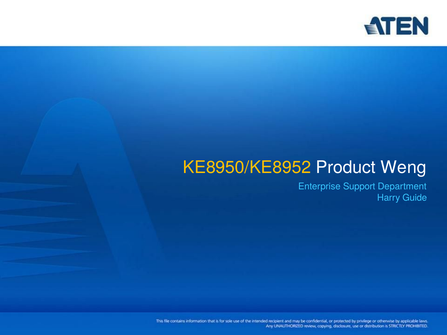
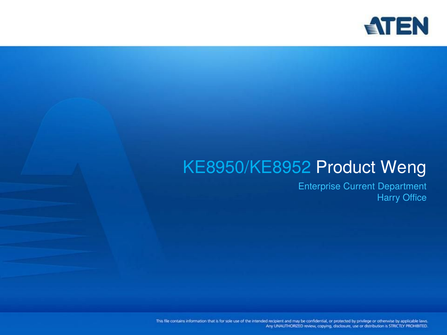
KE8950/KE8952 colour: yellow -> light blue
Support: Support -> Current
Guide: Guide -> Office
